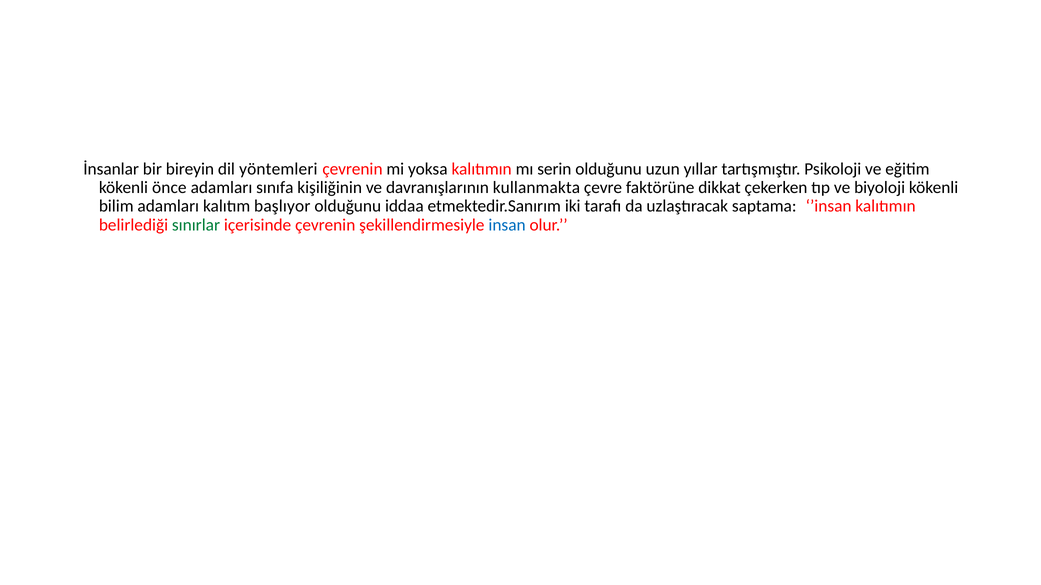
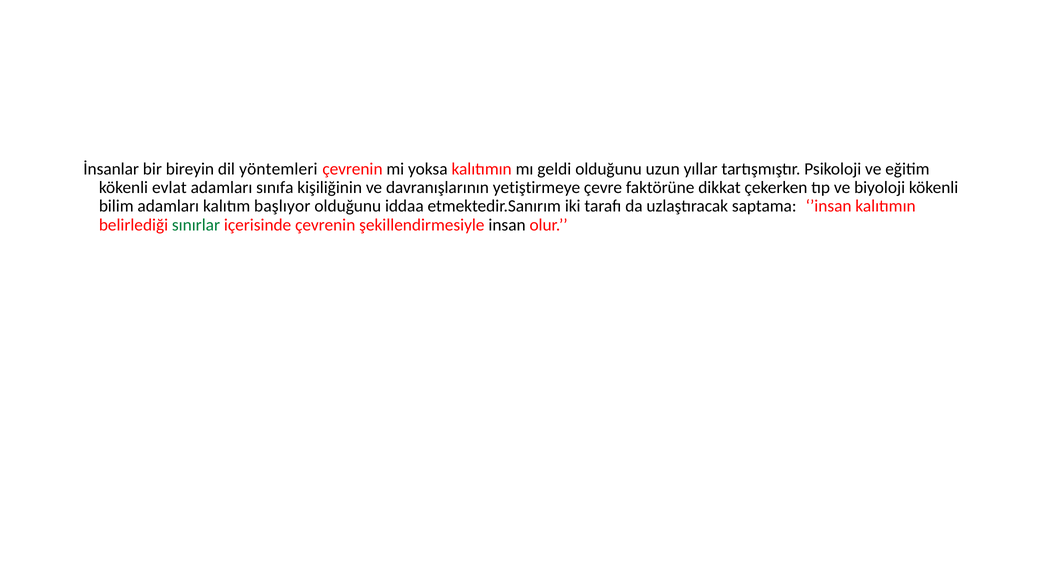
serin: serin -> geldi
önce: önce -> evlat
kullanmakta: kullanmakta -> yetiştirmeye
insan colour: blue -> black
